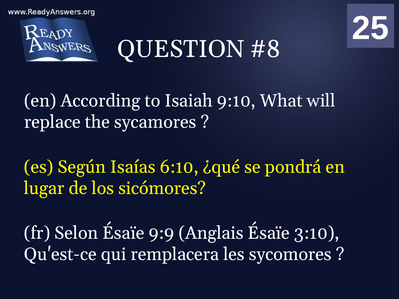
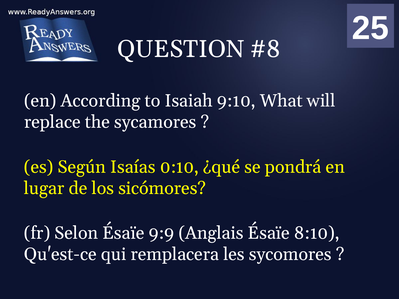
6:10: 6:10 -> 0:10
3:10: 3:10 -> 8:10
